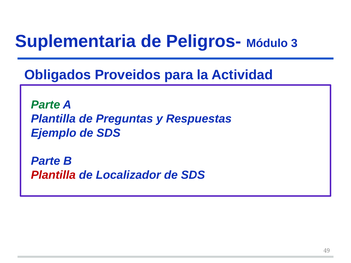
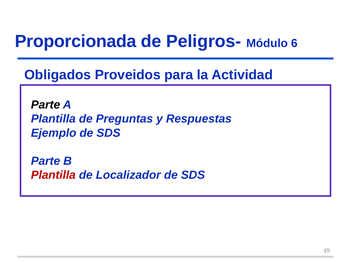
Suplementaria: Suplementaria -> Proporcionada
3: 3 -> 6
Parte at (46, 105) colour: green -> black
